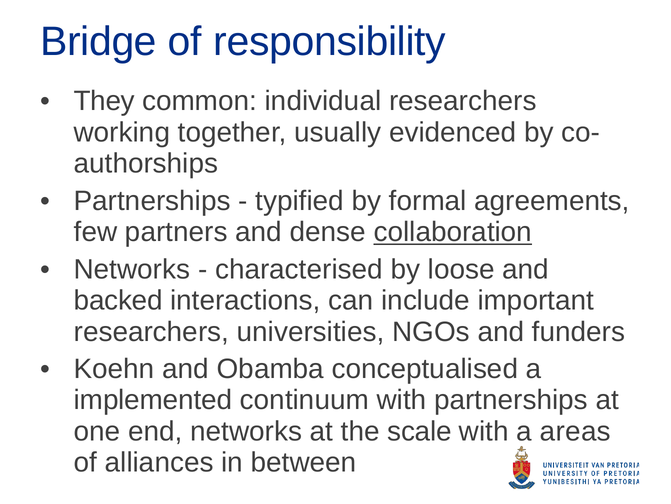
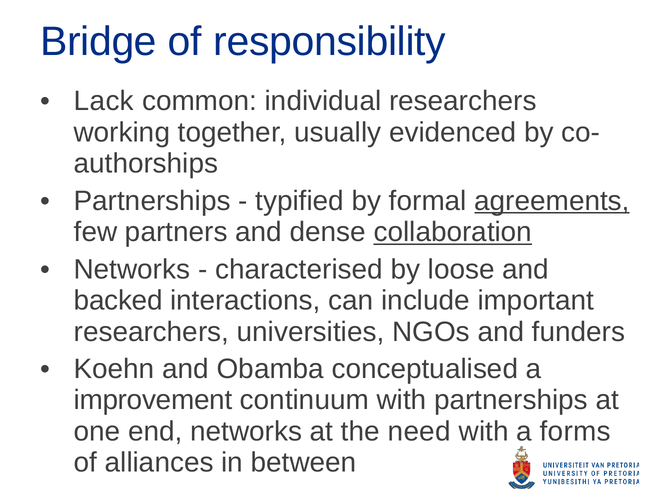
They: They -> Lack
agreements underline: none -> present
implemented: implemented -> improvement
scale: scale -> need
areas: areas -> forms
